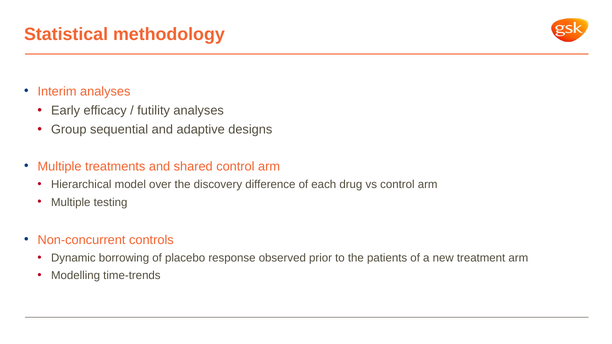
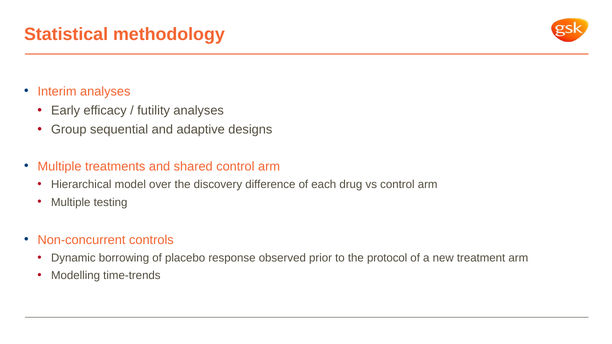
patients: patients -> protocol
